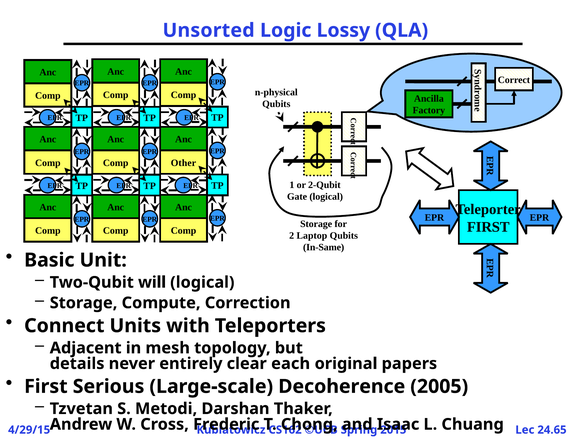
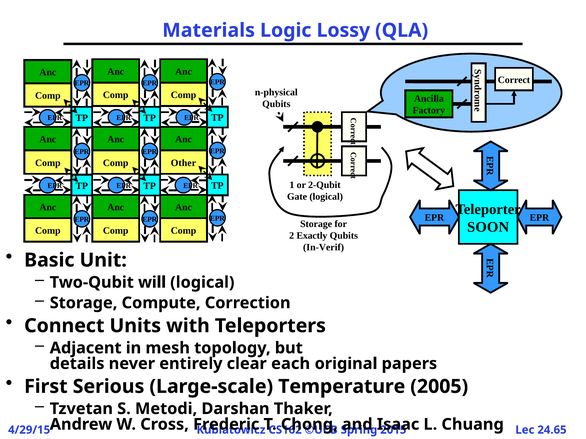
Unsorted: Unsorted -> Materials
FIRST at (488, 227): FIRST -> SOON
Laptop: Laptop -> Exactly
In-Same: In-Same -> In-Verif
Decoherence: Decoherence -> Temperature
